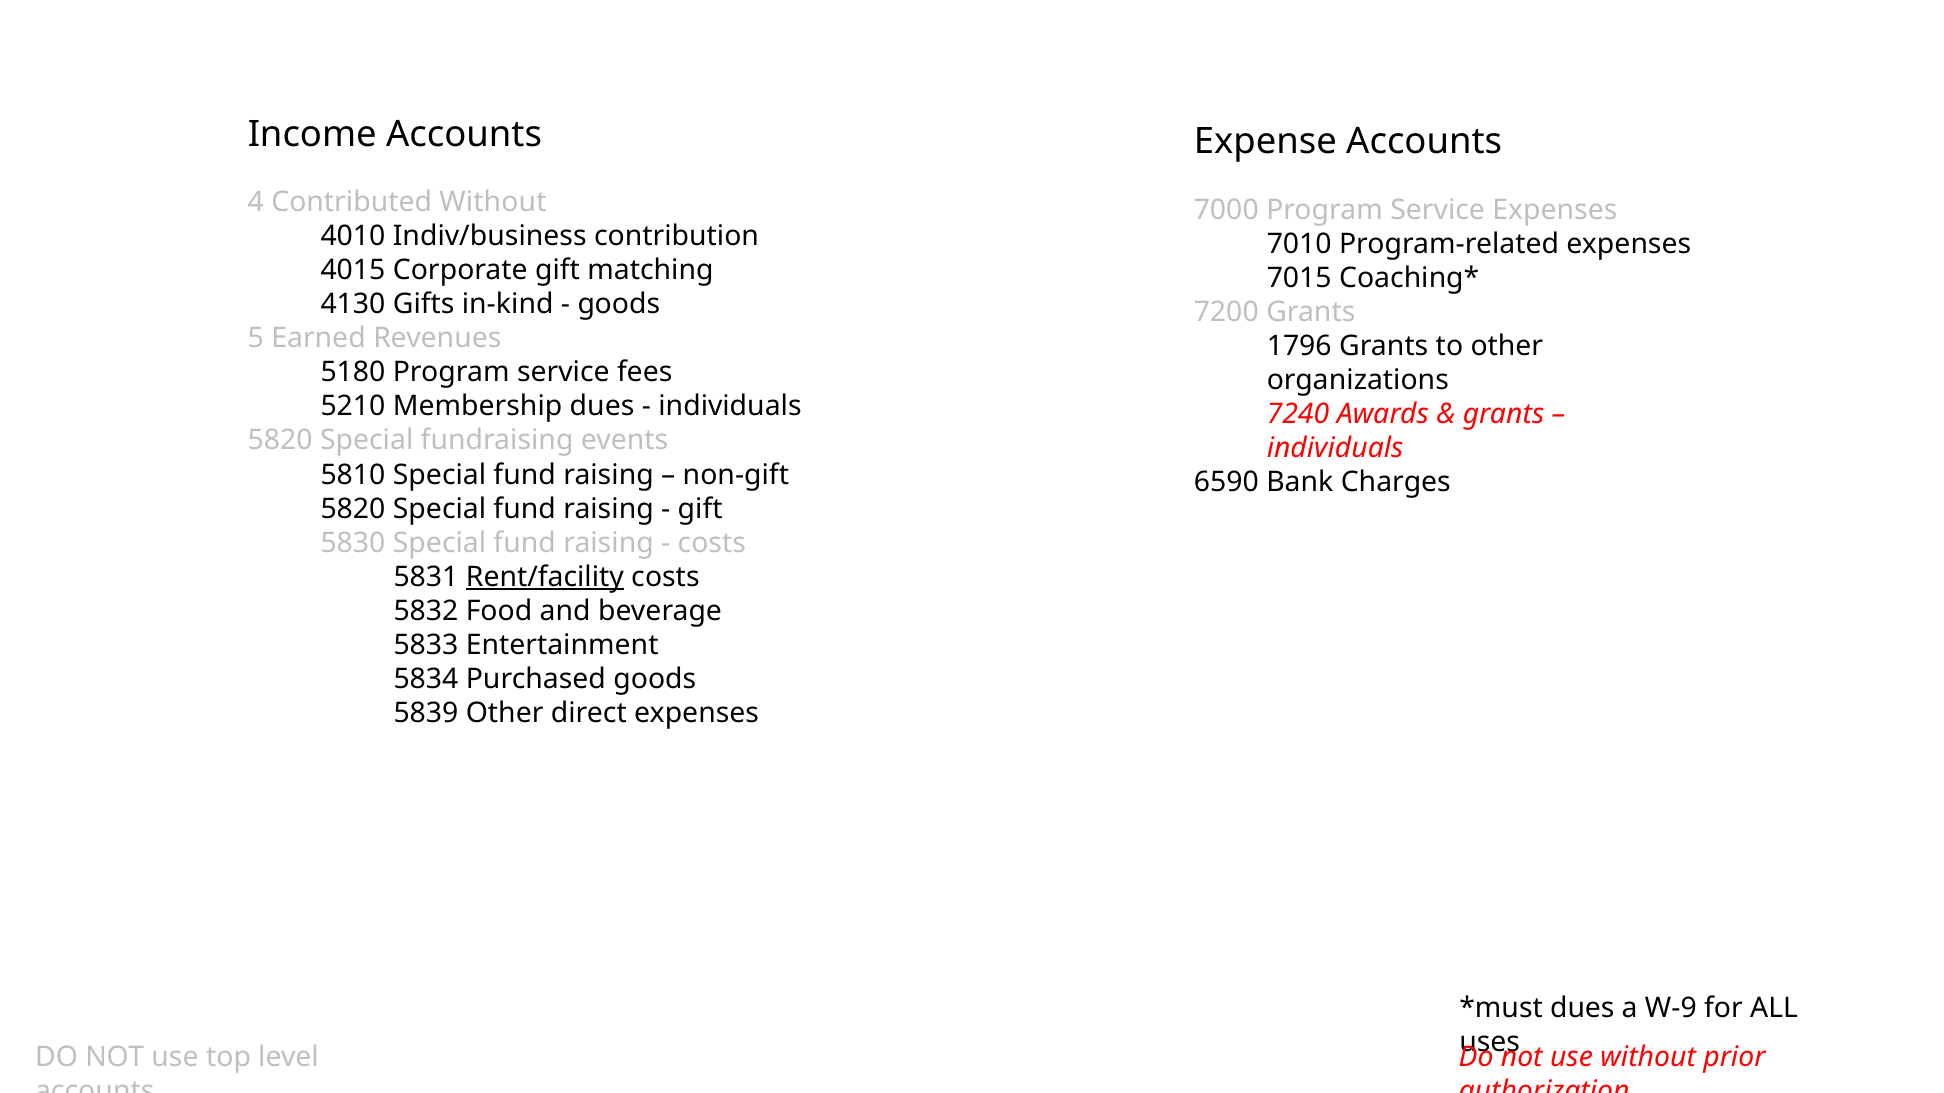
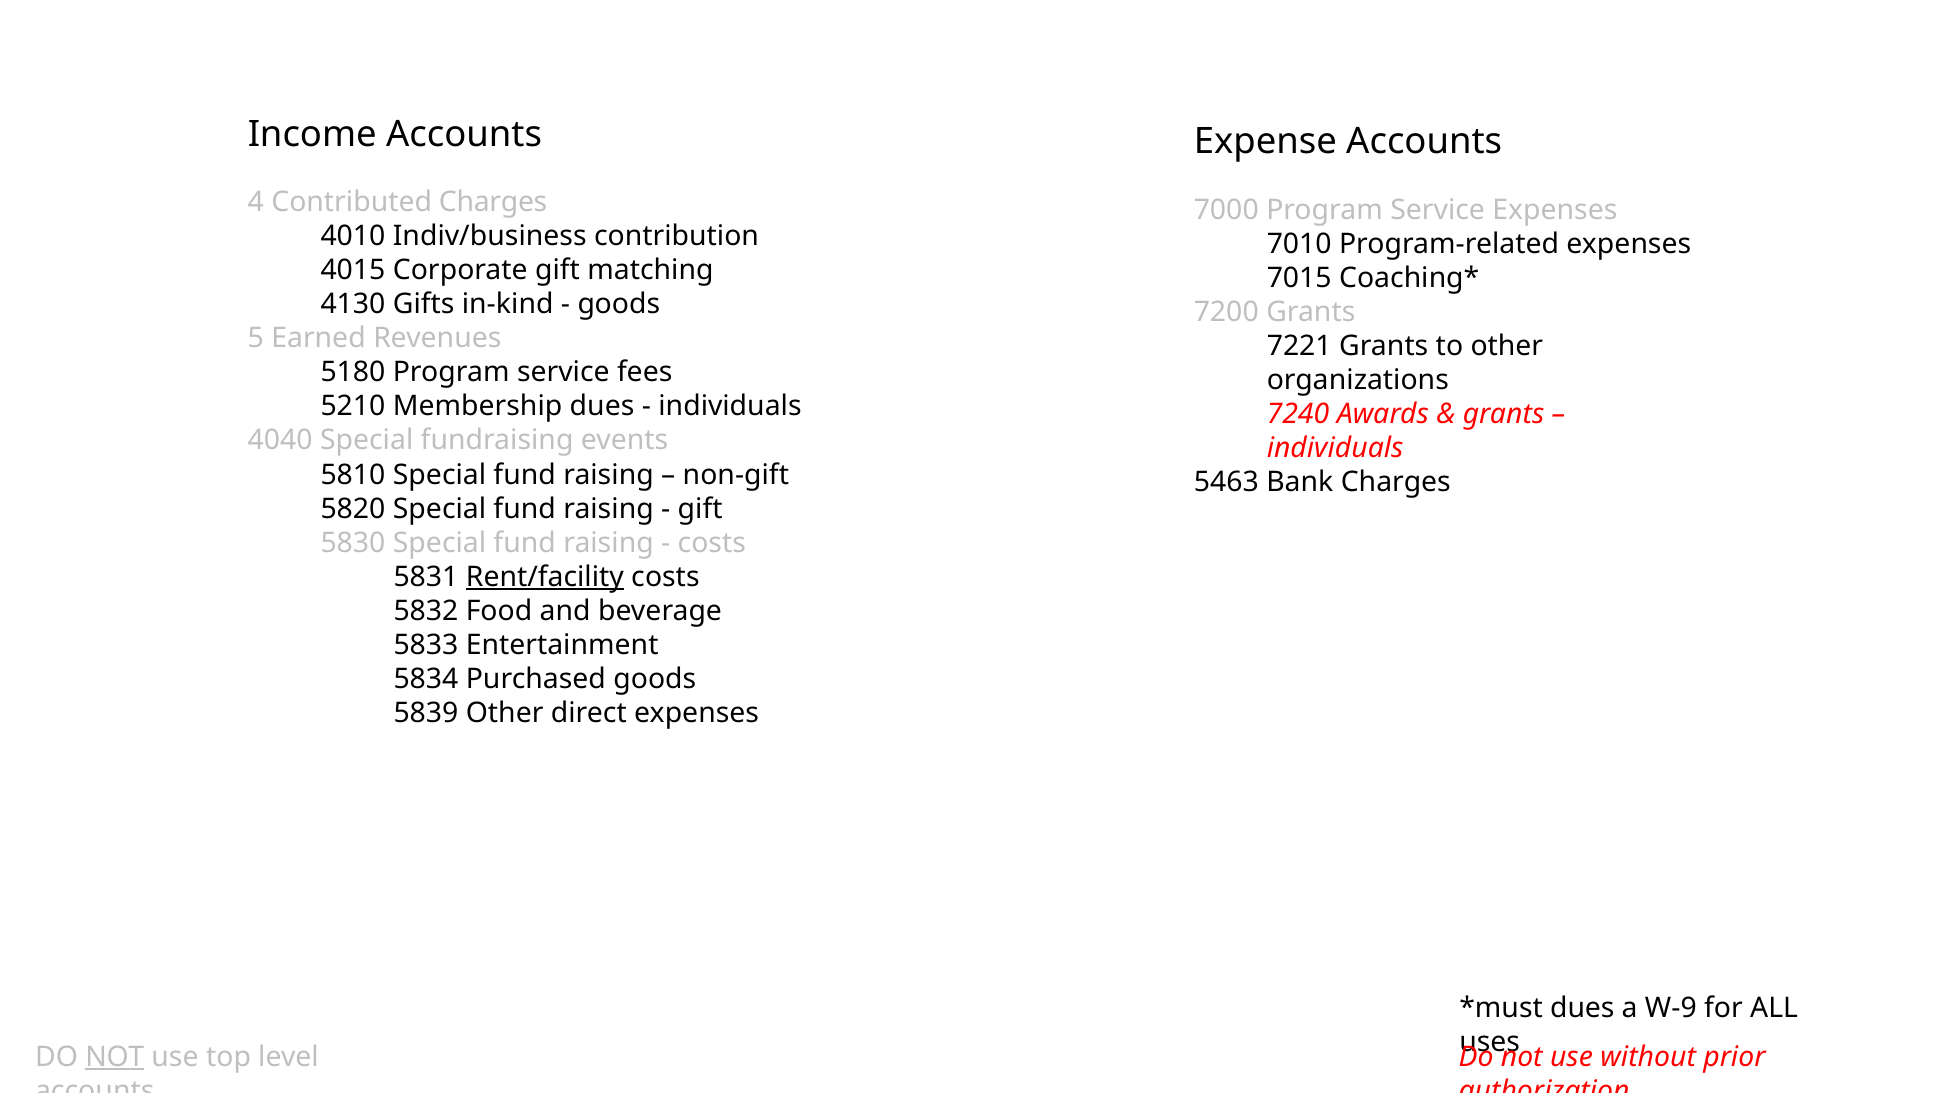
Contributed Without: Without -> Charges
1796: 1796 -> 7221
5820 at (280, 441): 5820 -> 4040
6590: 6590 -> 5463
NOT at (115, 1057) underline: none -> present
